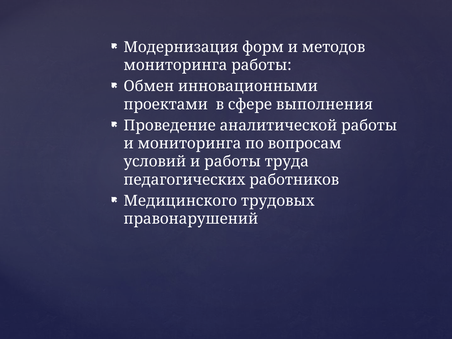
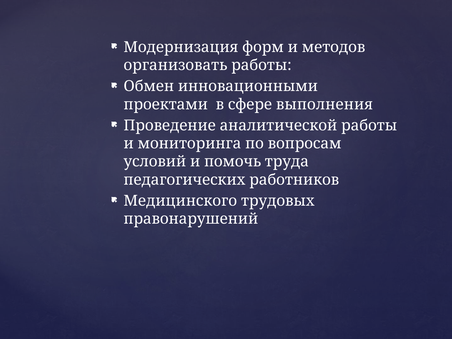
мониторинга at (175, 65): мониторинга -> организовать
и работы: работы -> помочь
